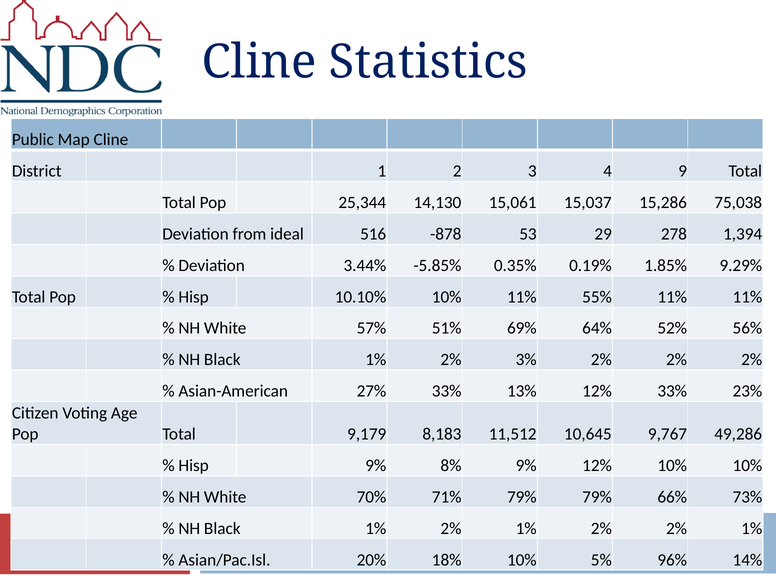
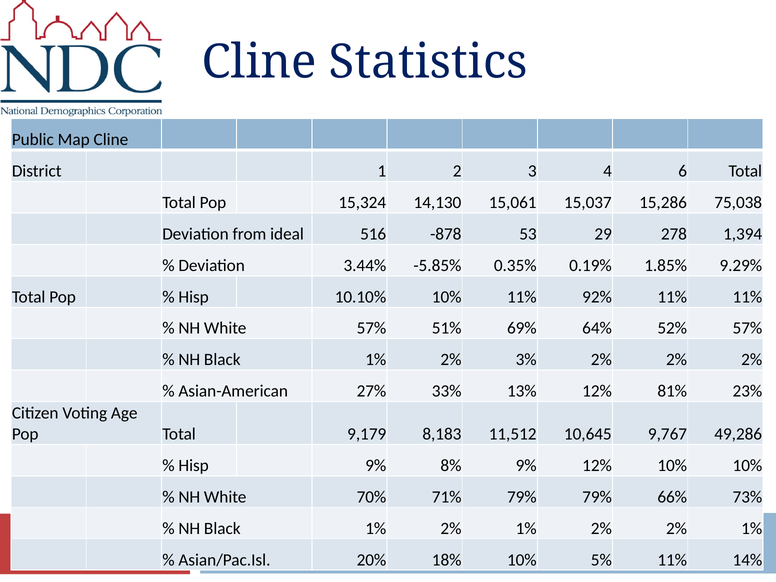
9: 9 -> 6
25,344: 25,344 -> 15,324
55%: 55% -> 92%
52% 56%: 56% -> 57%
12% 33%: 33% -> 81%
5% 96%: 96% -> 11%
